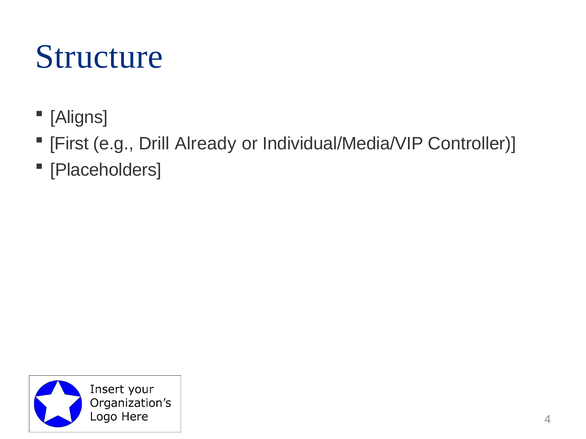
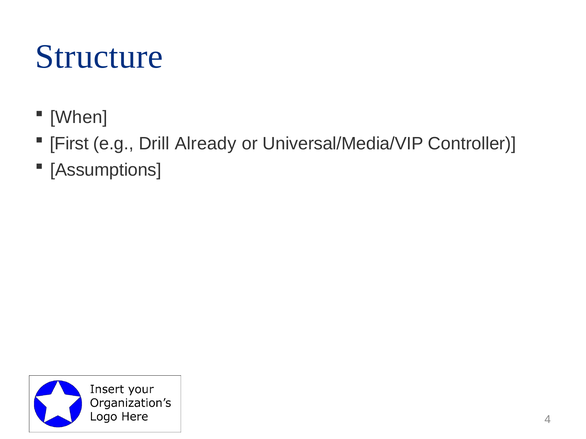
Aligns: Aligns -> When
Individual/Media/VIP: Individual/Media/VIP -> Universal/Media/VIP
Placeholders: Placeholders -> Assumptions
